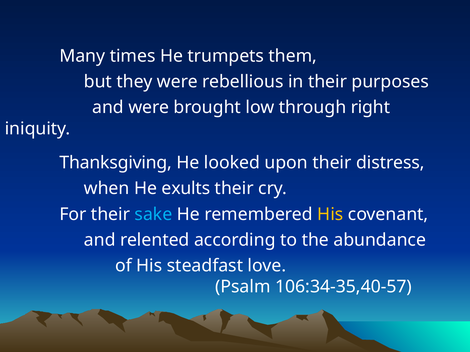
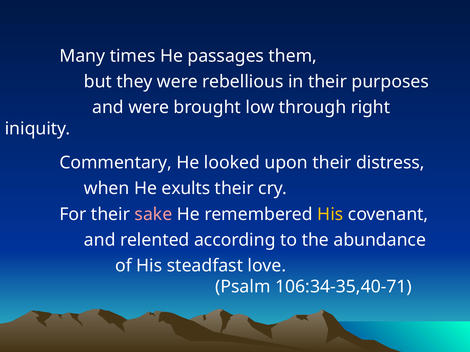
trumpets: trumpets -> passages
Thanksgiving: Thanksgiving -> Commentary
sake colour: light blue -> pink
106:34-35,40-57: 106:34-35,40-57 -> 106:34-35,40-71
